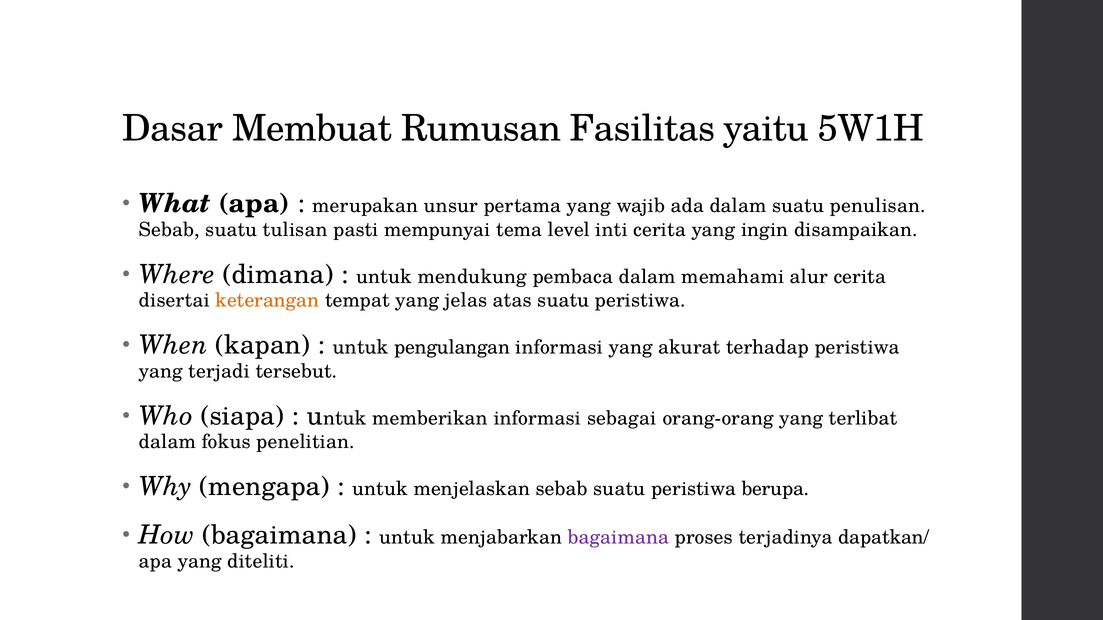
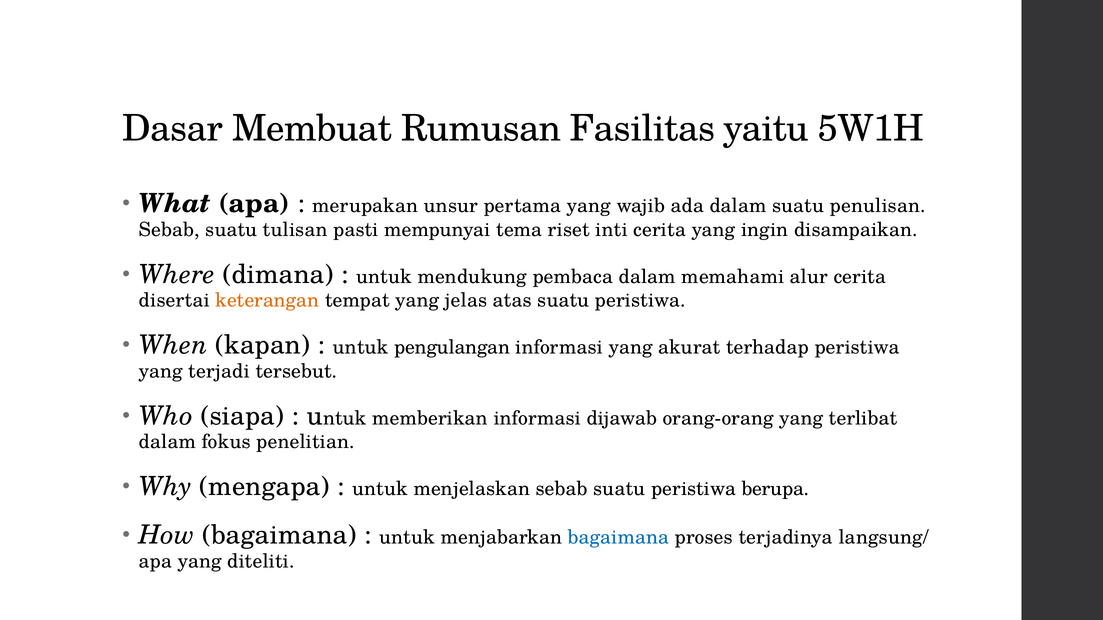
level: level -> riset
sebagai: sebagai -> dijawab
bagaimana at (618, 538) colour: purple -> blue
dapatkan/: dapatkan/ -> langsung/
